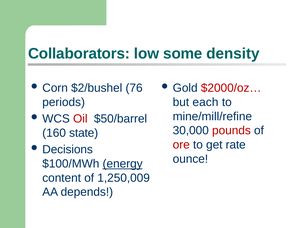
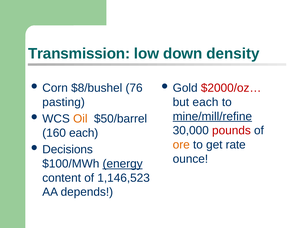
Collaborators: Collaborators -> Transmission
some: some -> down
$2/bushel: $2/bushel -> $8/bushel
periods: periods -> pasting
mine/mill/refine underline: none -> present
Oil colour: red -> orange
160 state: state -> each
ore colour: red -> orange
1,250,009: 1,250,009 -> 1,146,523
